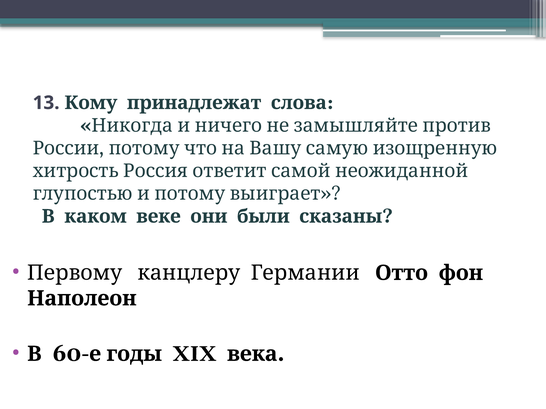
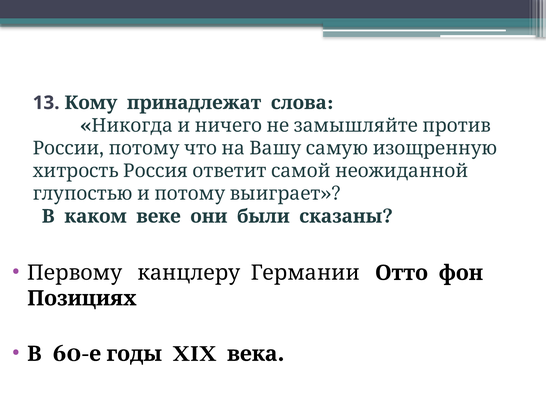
Наполеон: Наполеон -> Позициях
